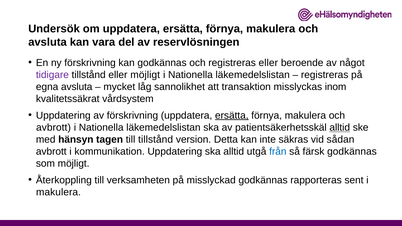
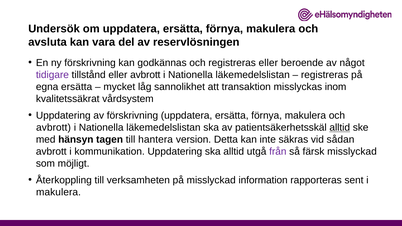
eller möjligt: möjligt -> avbrott
egna avsluta: avsluta -> ersätta
ersätta at (232, 116) underline: present -> none
till tillstånd: tillstånd -> hantera
från colour: blue -> purple
färsk godkännas: godkännas -> misslyckad
misslyckad godkännas: godkännas -> information
